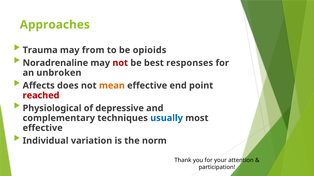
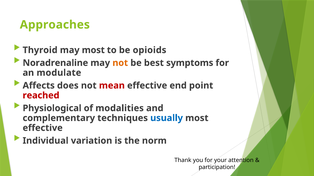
Trauma: Trauma -> Thyroid
may from: from -> most
not at (120, 63) colour: red -> orange
responses: responses -> symptoms
unbroken: unbroken -> modulate
mean colour: orange -> red
depressive: depressive -> modalities
